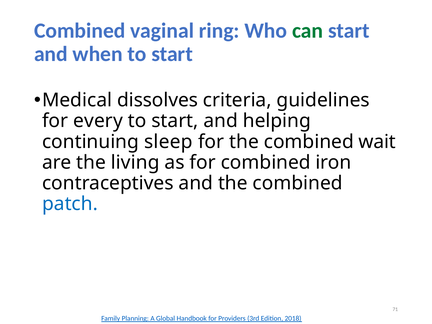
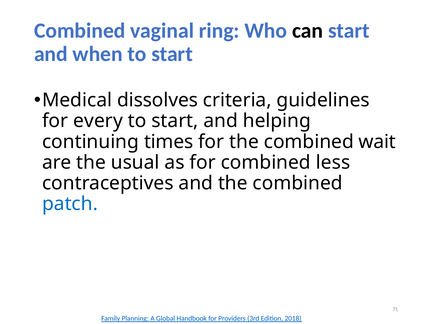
can colour: green -> black
sleep: sleep -> times
living: living -> usual
iron: iron -> less
